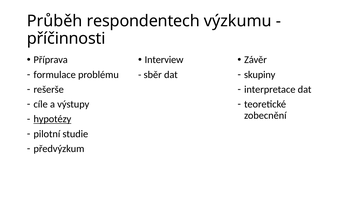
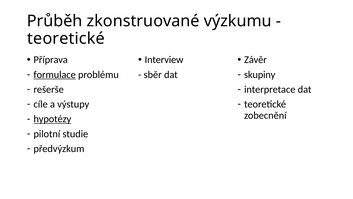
respondentech: respondentech -> zkonstruované
příčinnosti at (66, 38): příčinnosti -> teoretické
formulace underline: none -> present
